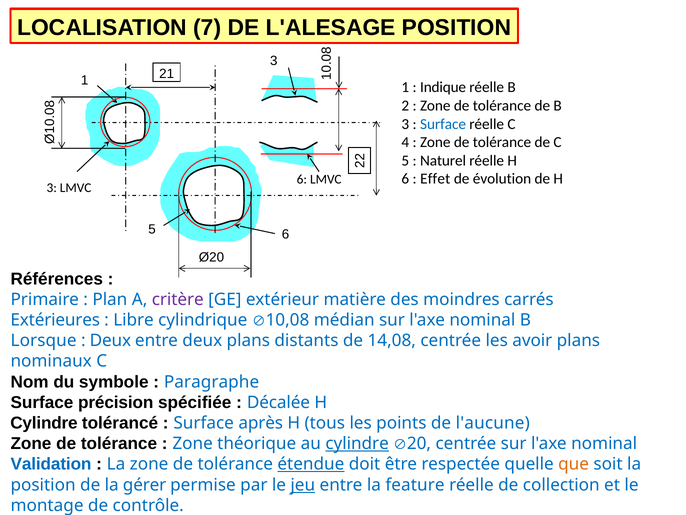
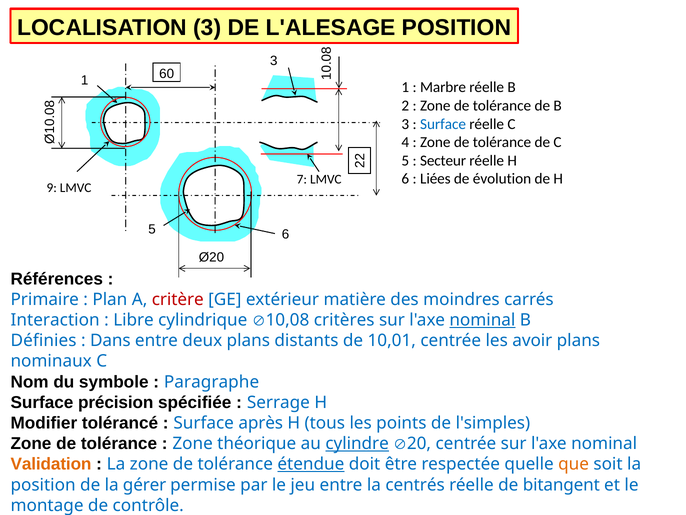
LOCALISATION 7: 7 -> 3
21: 21 -> 60
Indique: Indique -> Marbre
Naturel: Naturel -> Secteur
Effet: Effet -> Liées
6 at (302, 179): 6 -> 7
3 at (52, 187): 3 -> 9
critère colour: purple -> red
Extérieures: Extérieures -> Interaction
médian: médian -> critères
nominal at (482, 320) underline: none -> present
Lorsque: Lorsque -> Définies
Deux at (110, 340): Deux -> Dans
14,08: 14,08 -> 10,01
Décalée: Décalée -> Serrage
Cylindre at (44, 423): Cylindre -> Modifier
l'aucune: l'aucune -> l'simples
Validation colour: blue -> orange
jeu underline: present -> none
feature: feature -> centrés
collection: collection -> bitangent
